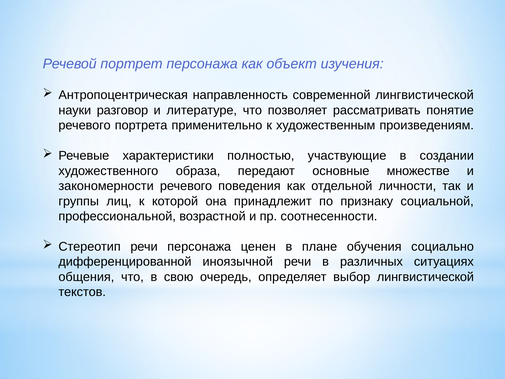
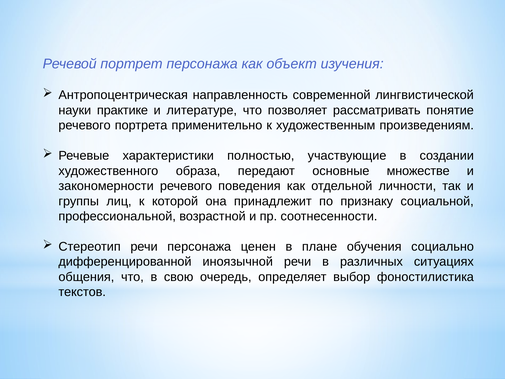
разговор: разговор -> практике
выбор лингвистической: лингвистической -> фоностилистика
